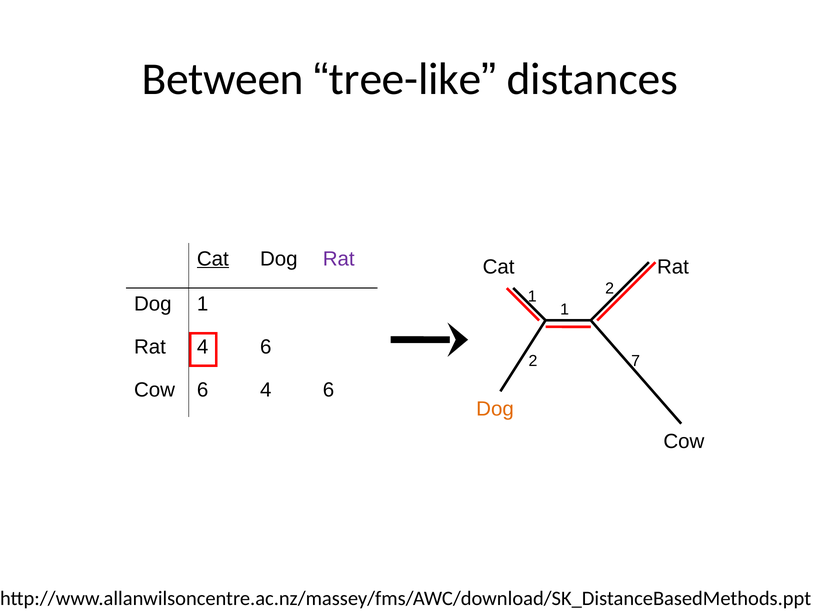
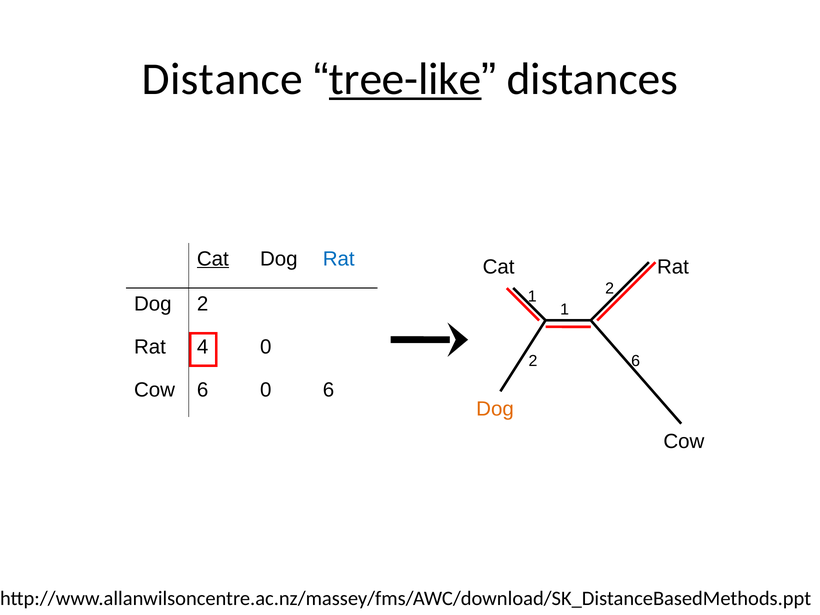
Between: Between -> Distance
tree-like underline: none -> present
Rat at (339, 259) colour: purple -> blue
Dog 1: 1 -> 2
Rat 4 6: 6 -> 0
2 7: 7 -> 6
6 4: 4 -> 0
